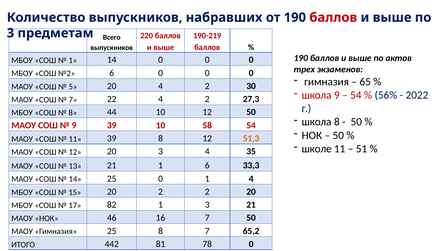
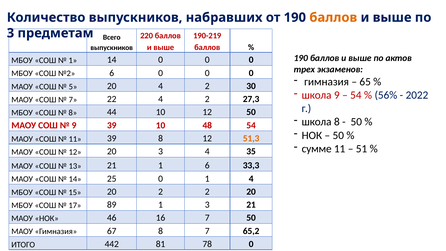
баллов at (333, 17) colour: red -> orange
58: 58 -> 48
школе: школе -> сумме
82: 82 -> 89
Гимназия 25: 25 -> 67
